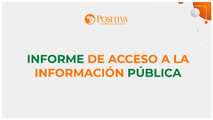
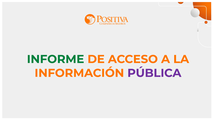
PÚBLICA colour: green -> purple
